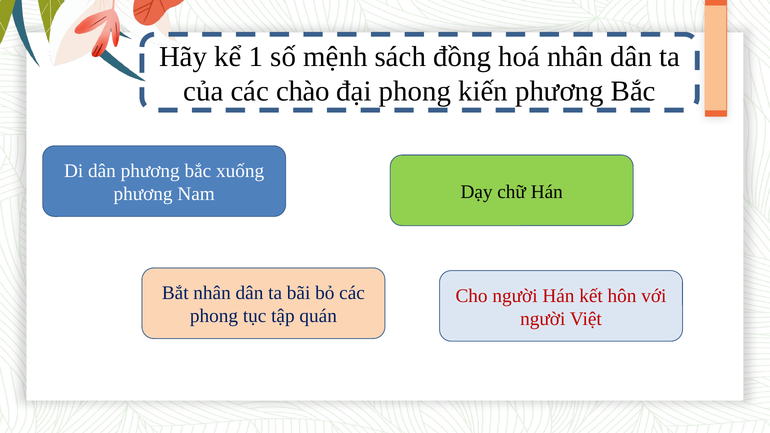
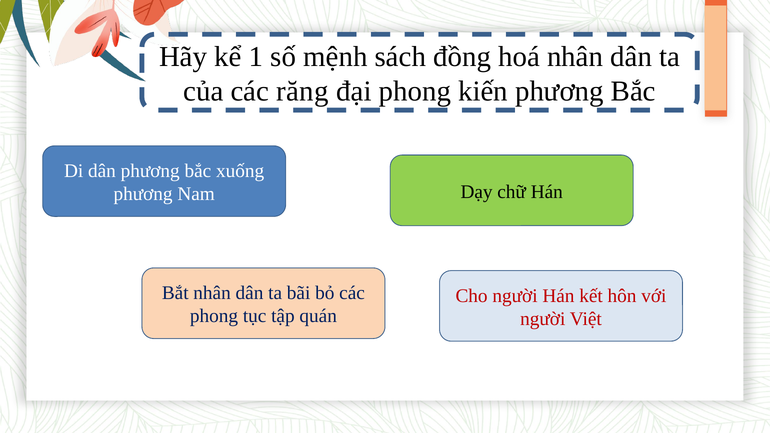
chào: chào -> răng
